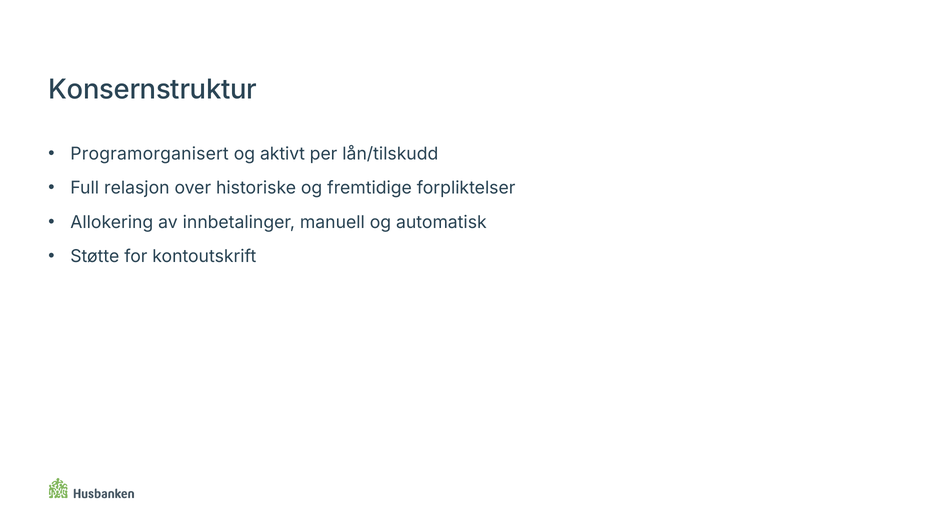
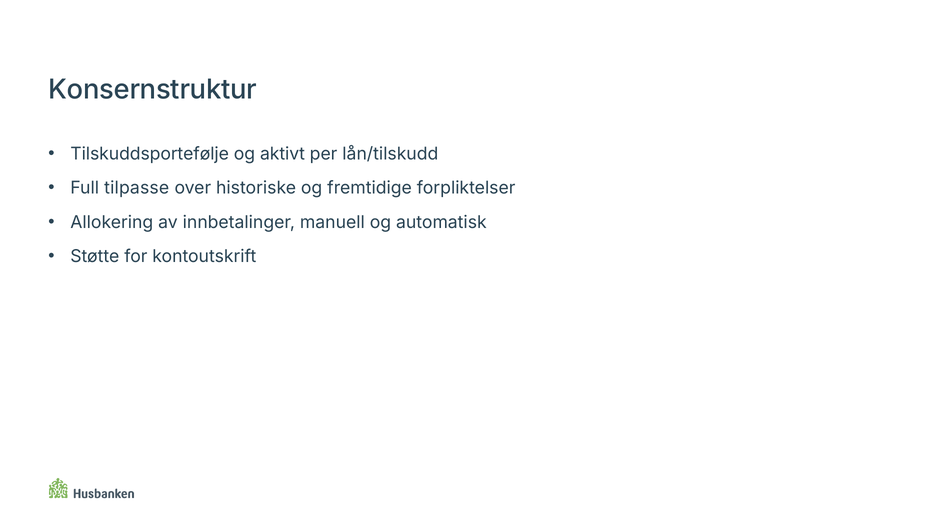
Programorganisert: Programorganisert -> Tilskuddsportefølje
relasjon: relasjon -> tilpasse
